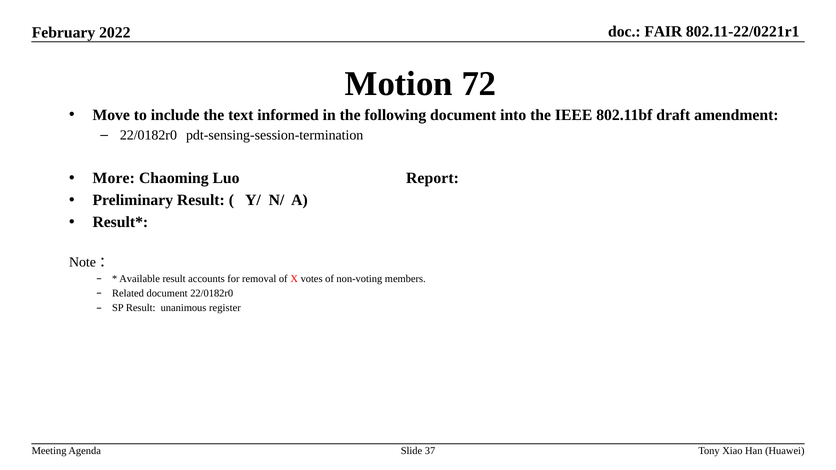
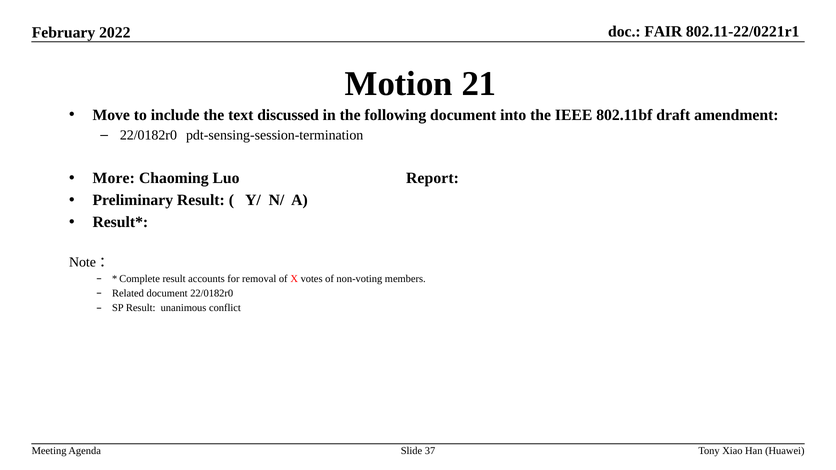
72: 72 -> 21
informed: informed -> discussed
Available: Available -> Complete
register: register -> conflict
